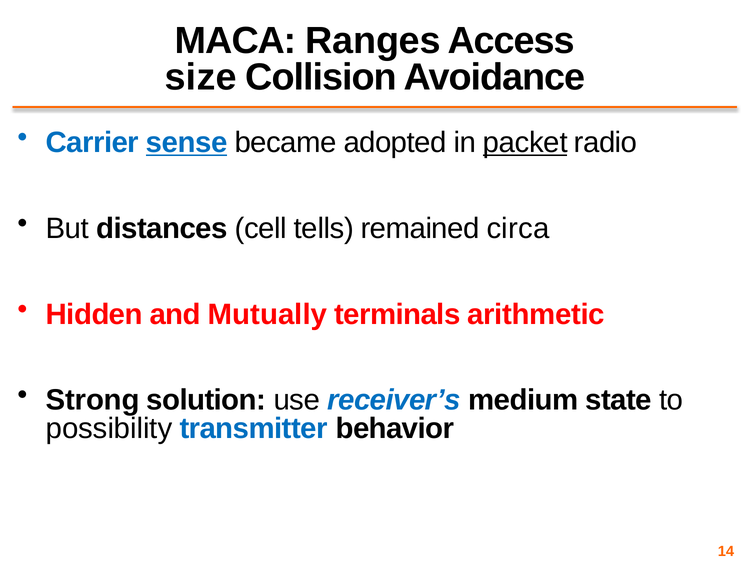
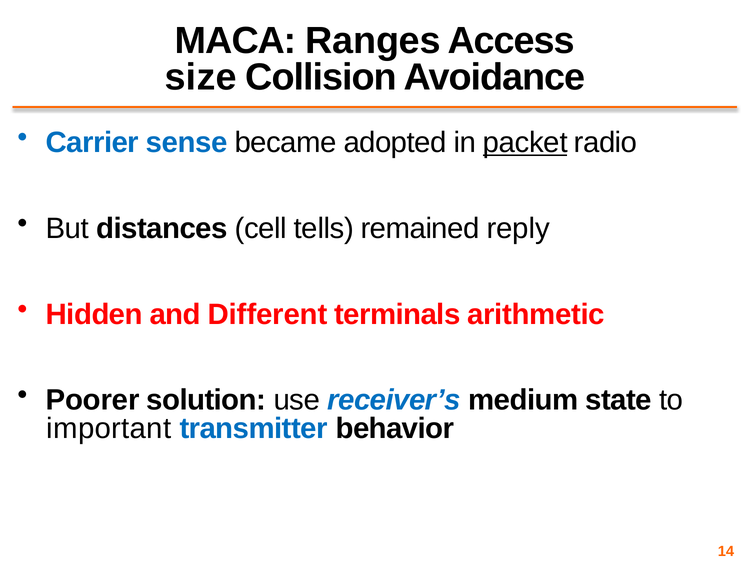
sense underline: present -> none
circa: circa -> reply
Mutually: Mutually -> Different
Strong: Strong -> Poorer
possibility: possibility -> important
